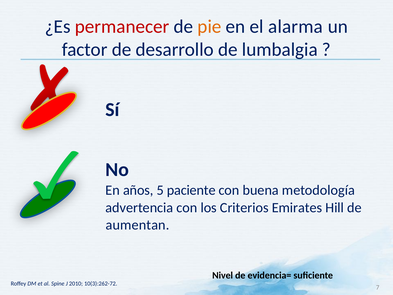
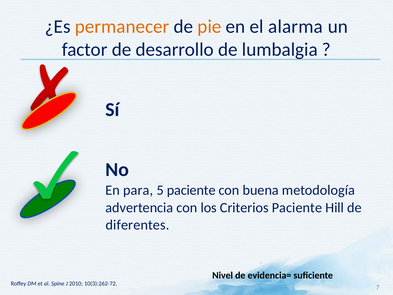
permanecer colour: red -> orange
años: años -> para
Criterios Emirates: Emirates -> Paciente
aumentan: aumentan -> diferentes
